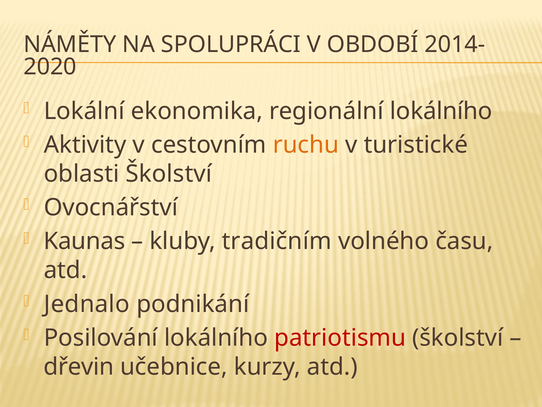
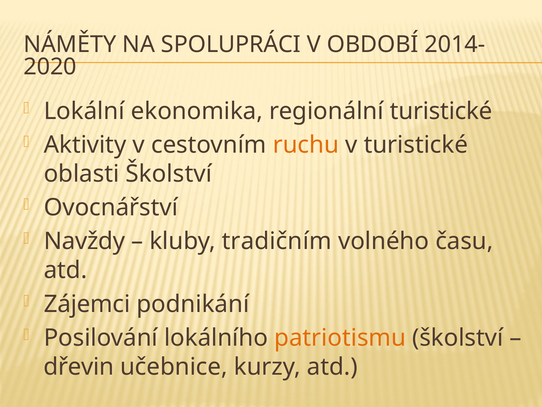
regionální lokálního: lokálního -> turistické
Kaunas: Kaunas -> Navždy
Jednalo: Jednalo -> Zájemci
patriotismu colour: red -> orange
